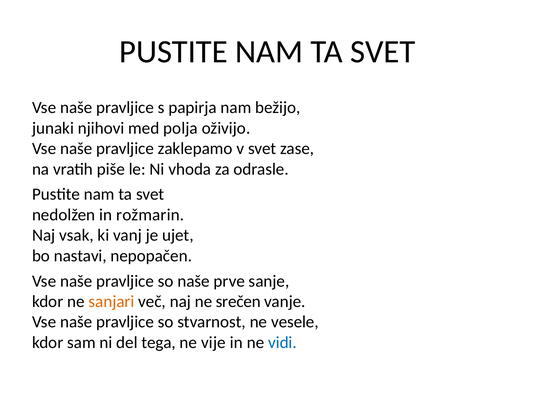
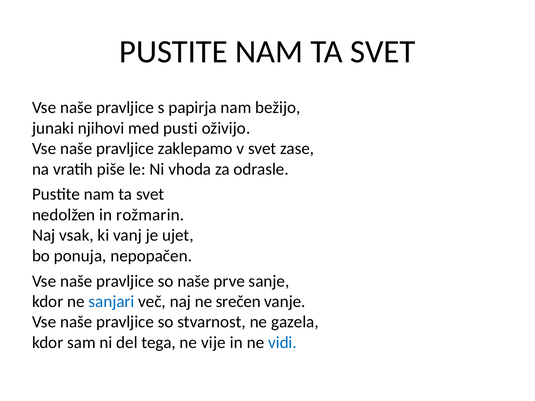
polja: polja -> pusti
nastavi: nastavi -> ponuja
sanjari colour: orange -> blue
vesele: vesele -> gazela
